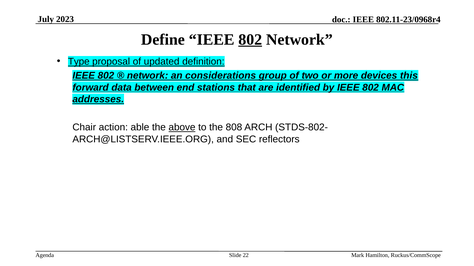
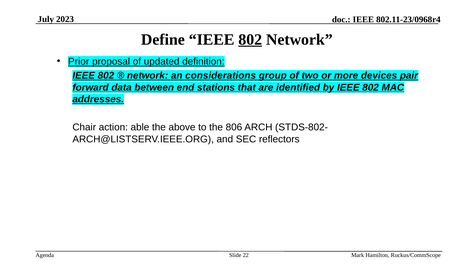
Type: Type -> Prior
this: this -> pair
above underline: present -> none
808: 808 -> 806
